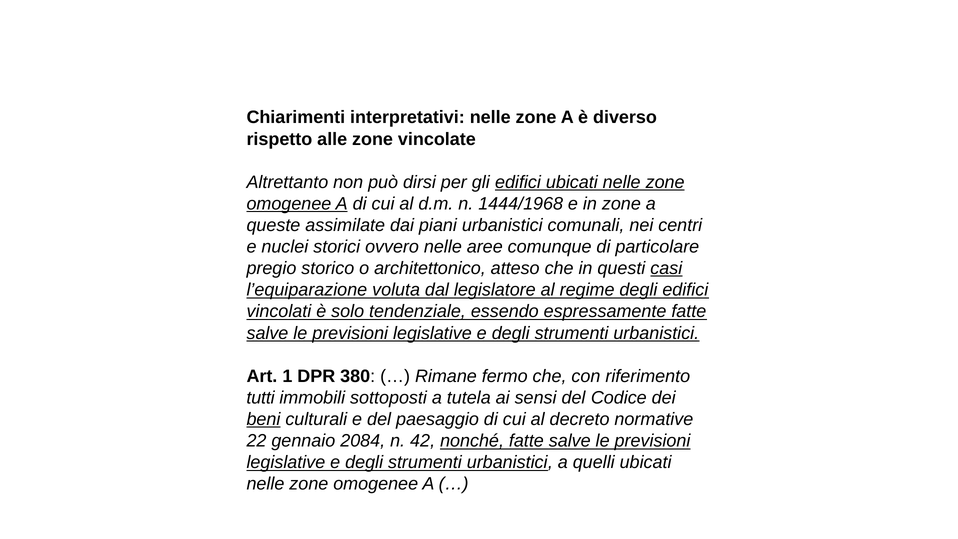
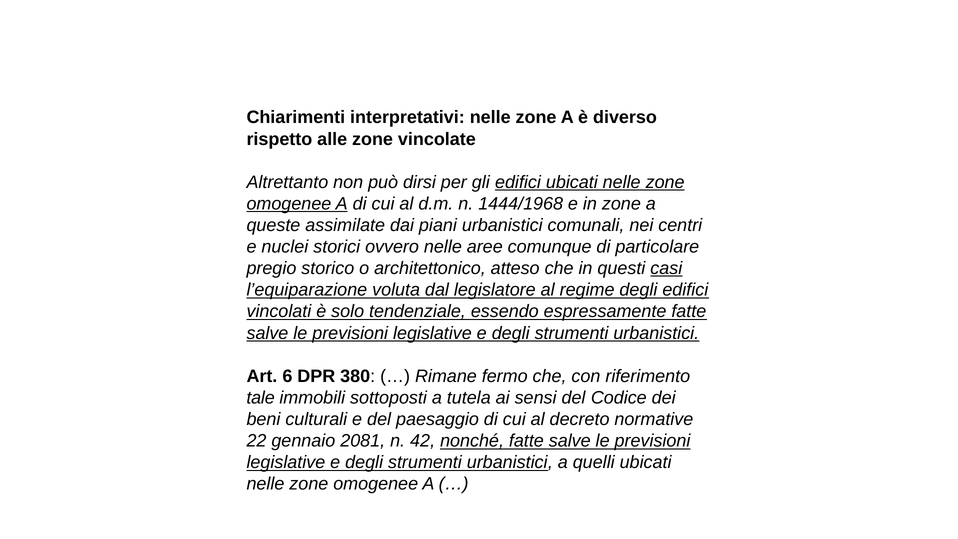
1: 1 -> 6
tutti: tutti -> tale
beni underline: present -> none
2084: 2084 -> 2081
